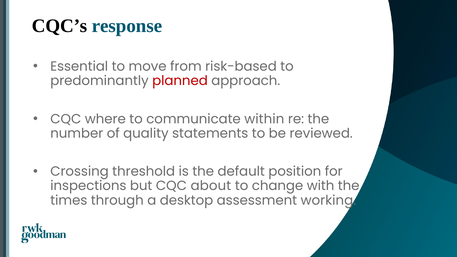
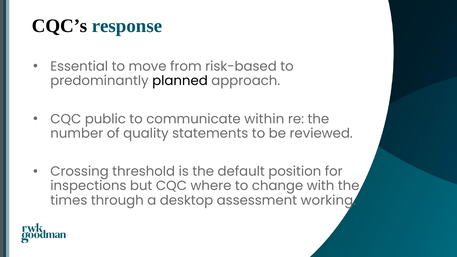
planned colour: red -> black
where: where -> public
about: about -> where
